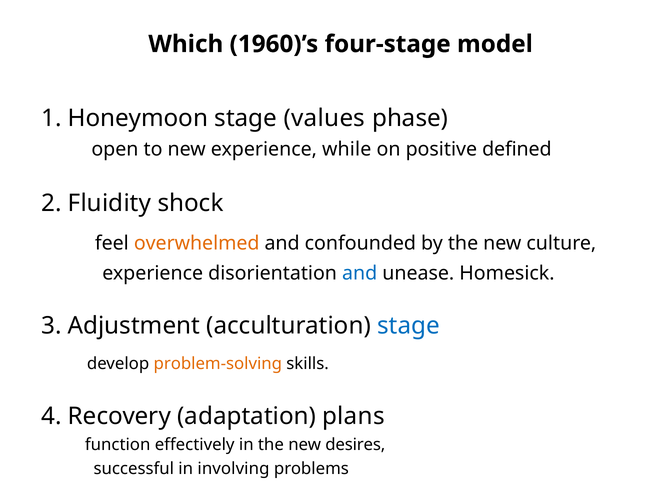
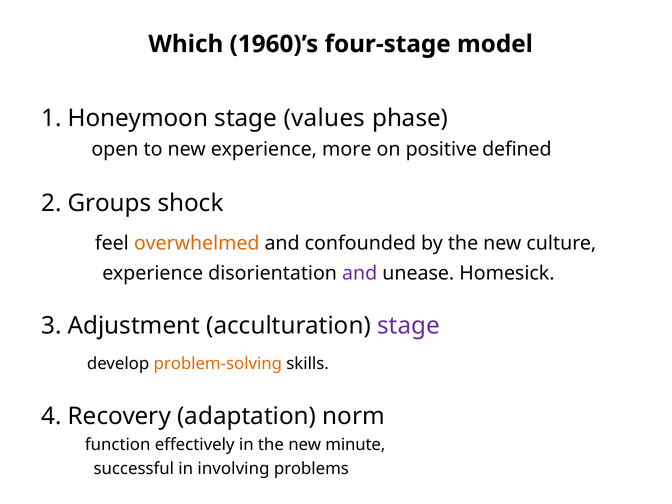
while: while -> more
Fluidity: Fluidity -> Groups
and at (360, 273) colour: blue -> purple
stage at (408, 326) colour: blue -> purple
plans: plans -> norm
desires: desires -> minute
